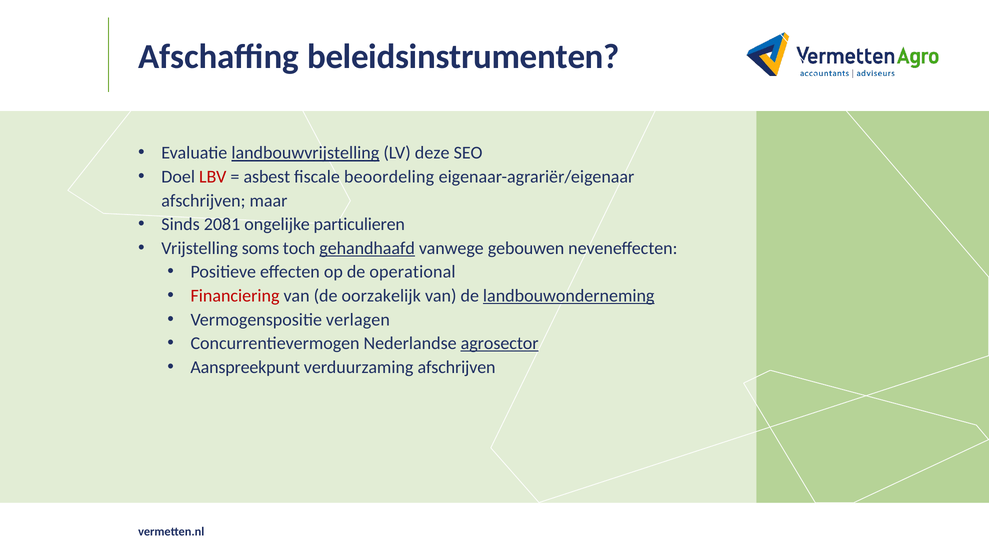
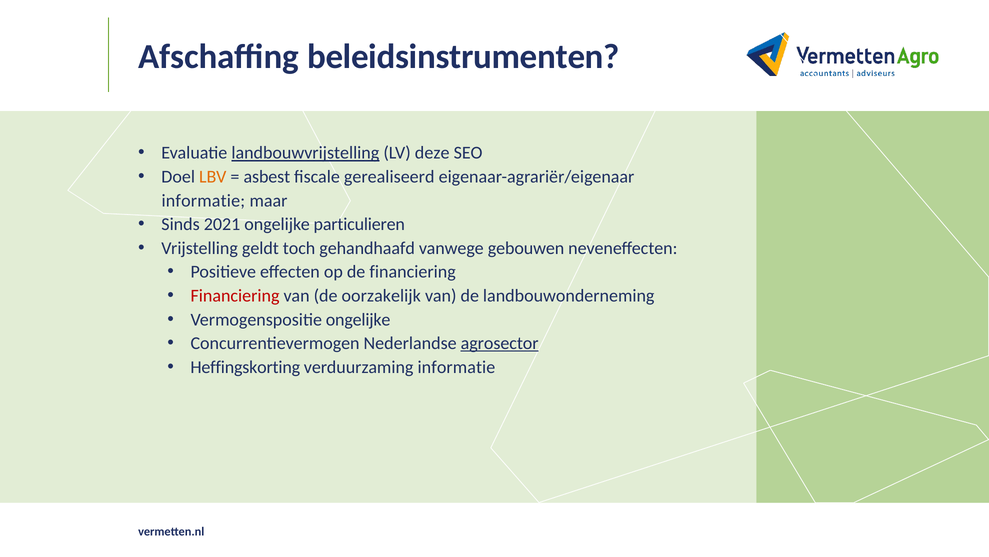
LBV colour: red -> orange
beoordeling: beoordeling -> gerealiseerd
afschrijven at (203, 200): afschrijven -> informatie
2081: 2081 -> 2021
soms: soms -> geldt
gehandhaafd underline: present -> none
de operational: operational -> financiering
landbouwonderneming underline: present -> none
Vermogenspositie verlagen: verlagen -> ongelijke
Aanspreekpunt: Aanspreekpunt -> Heffingskorting
verduurzaming afschrijven: afschrijven -> informatie
